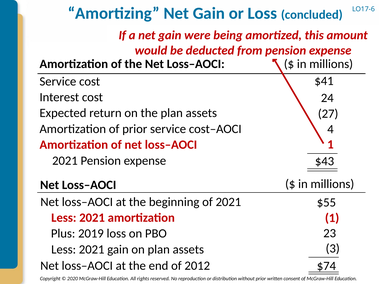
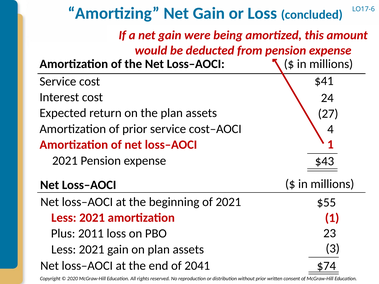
2019: 2019 -> 2011
2012: 2012 -> 2041
